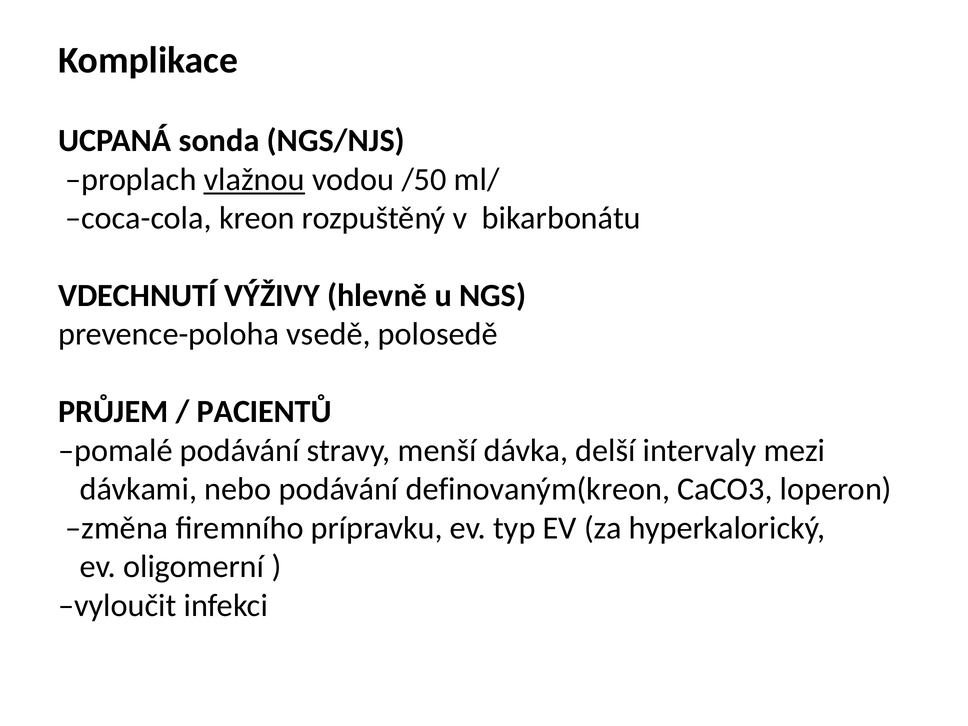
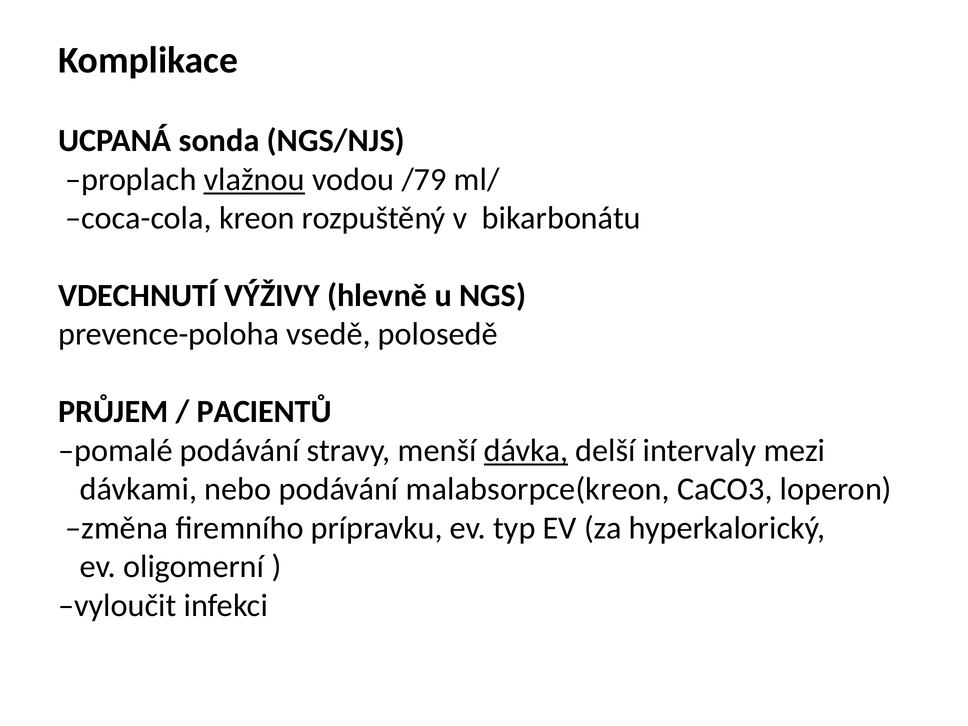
/50: /50 -> /79
dávka underline: none -> present
definovaným(kreon: definovaným(kreon -> malabsorpce(kreon
